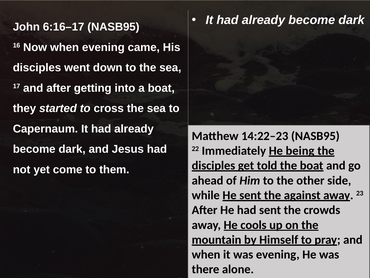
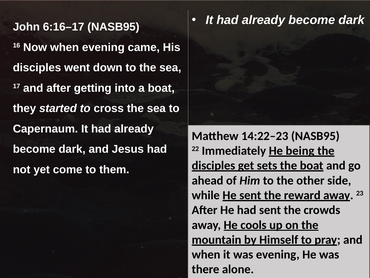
told: told -> sets
against: against -> reward
